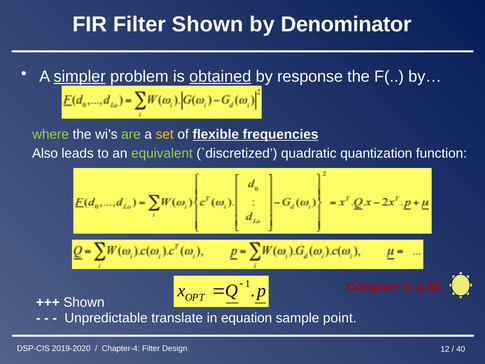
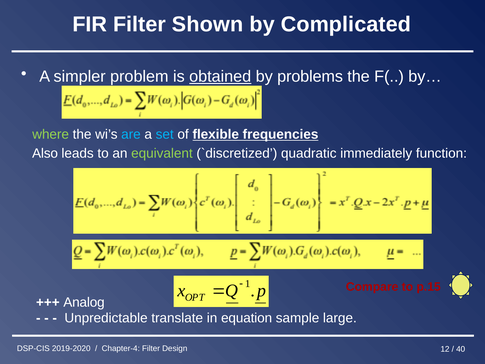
Denominator: Denominator -> Complicated
simpler underline: present -> none
response: response -> problems
are colour: light green -> light blue
set colour: yellow -> light blue
quantization: quantization -> immediately
p.58: p.58 -> p.15
Shown at (84, 302): Shown -> Analog
point: point -> large
